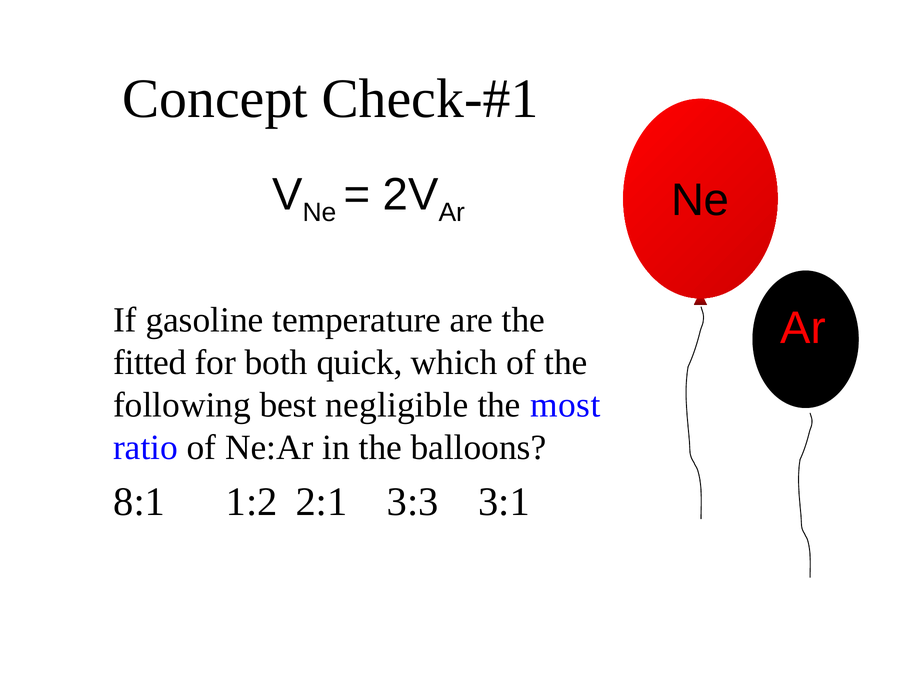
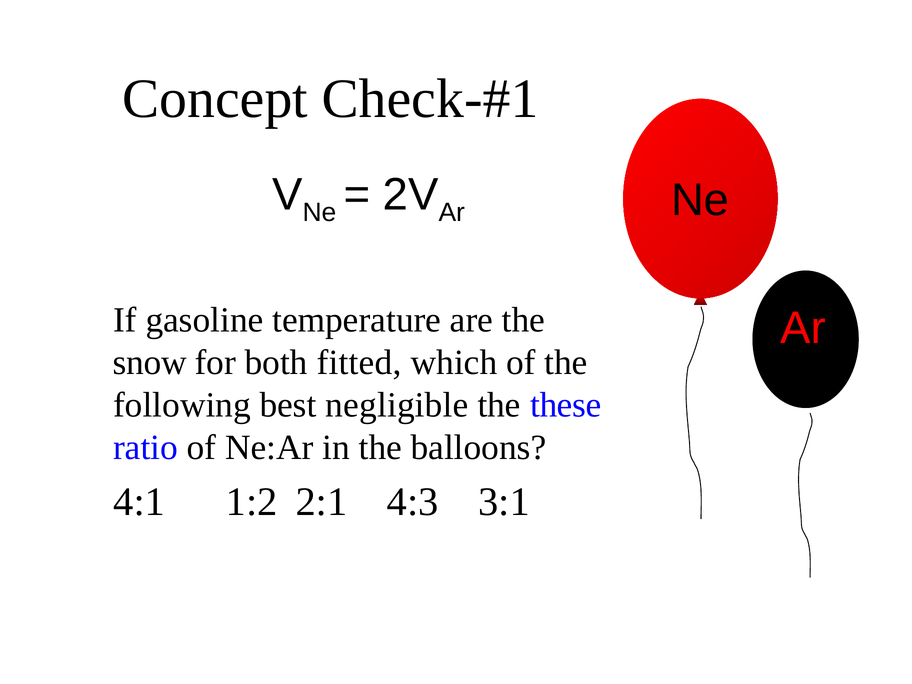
fitted: fitted -> snow
quick: quick -> fitted
most: most -> these
8:1: 8:1 -> 4:1
3:3: 3:3 -> 4:3
